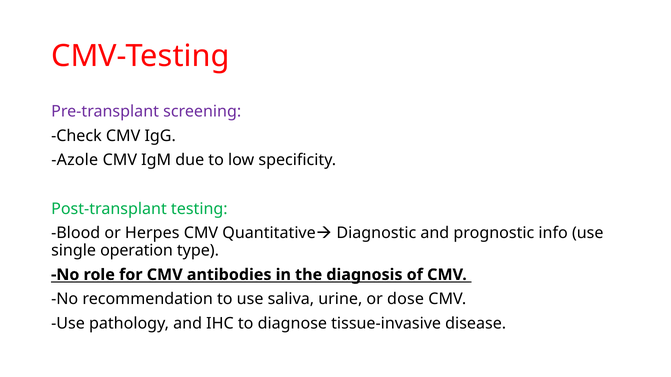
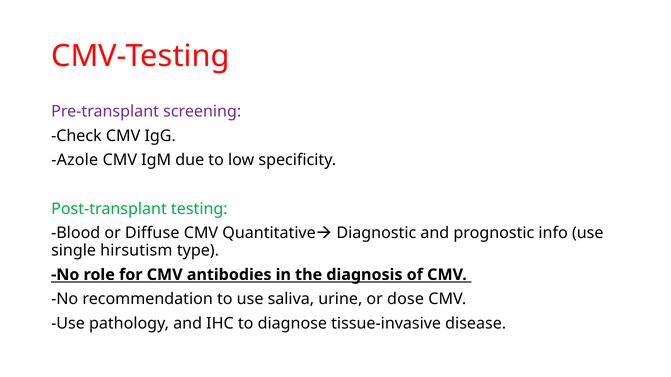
Herpes: Herpes -> Diffuse
operation: operation -> hirsutism
